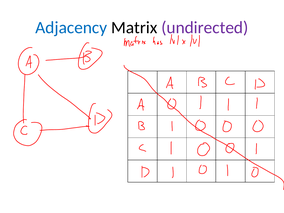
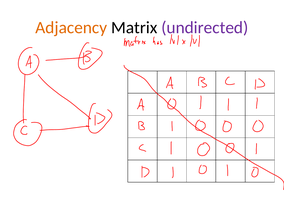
Adjacency colour: blue -> orange
